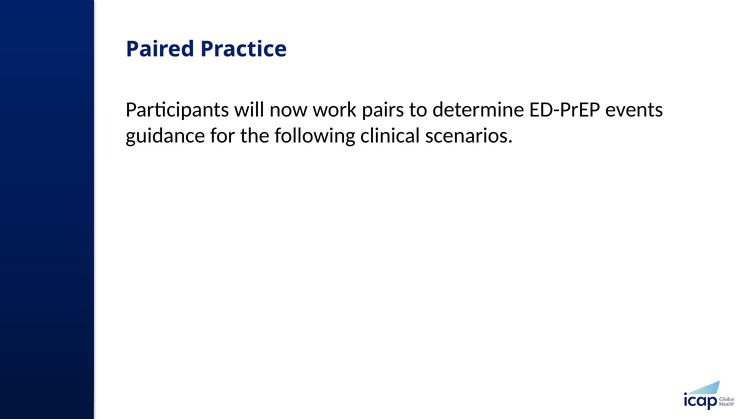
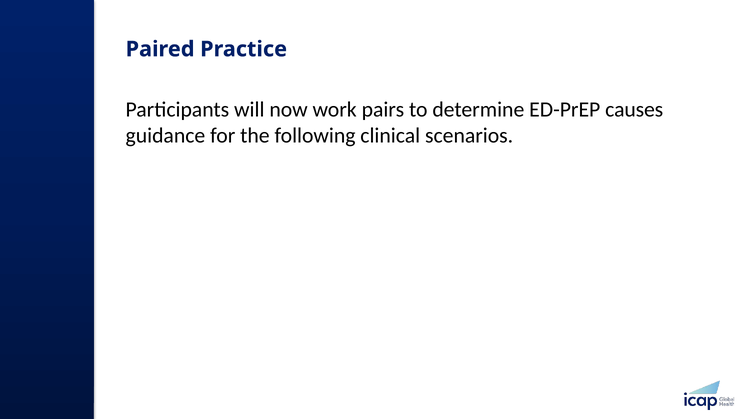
events: events -> causes
